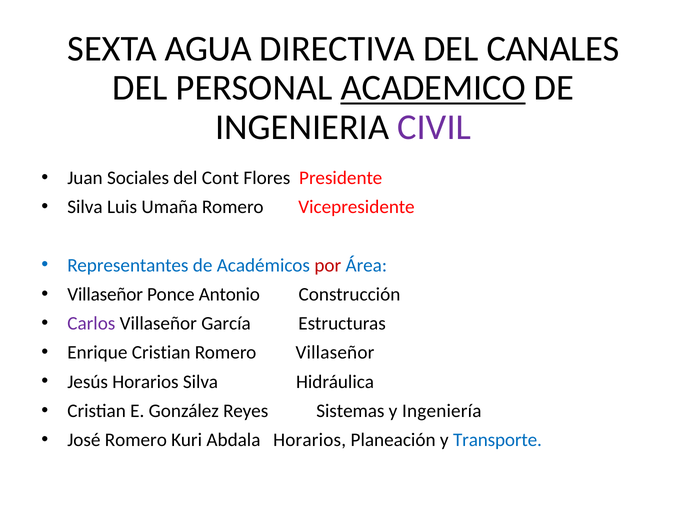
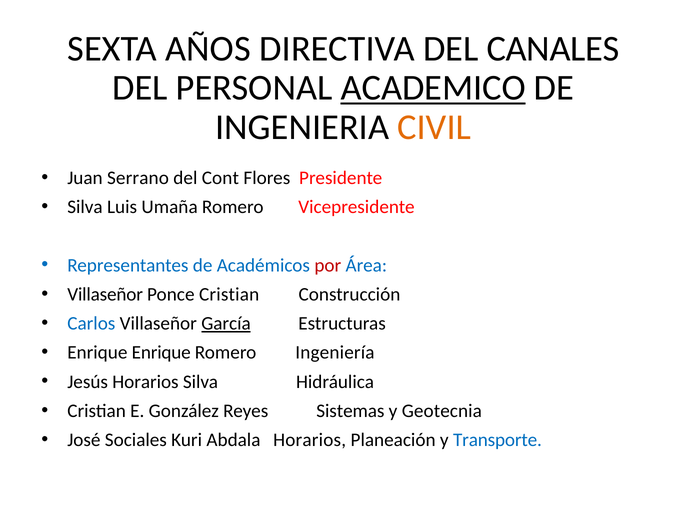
AGUA: AGUA -> AÑOS
CIVIL colour: purple -> orange
Sociales: Sociales -> Serrano
Ponce Antonio: Antonio -> Cristian
Carlos colour: purple -> blue
García underline: none -> present
Enrique Cristian: Cristian -> Enrique
Romero Villaseñor: Villaseñor -> Ingeniería
Ingeniería: Ingeniería -> Geotecnia
José Romero: Romero -> Sociales
